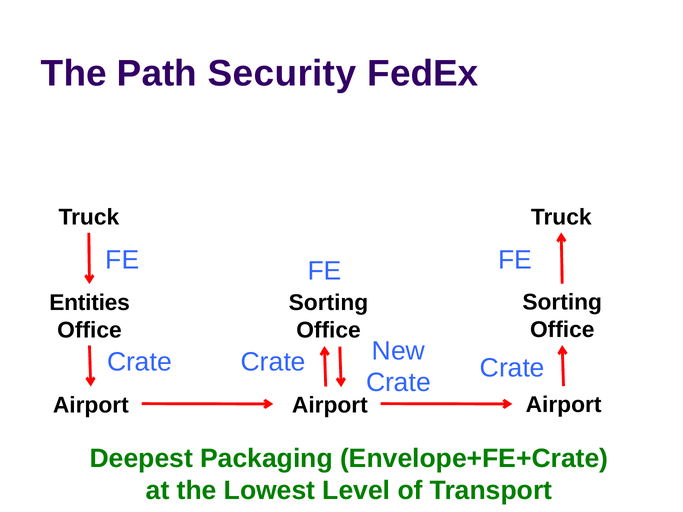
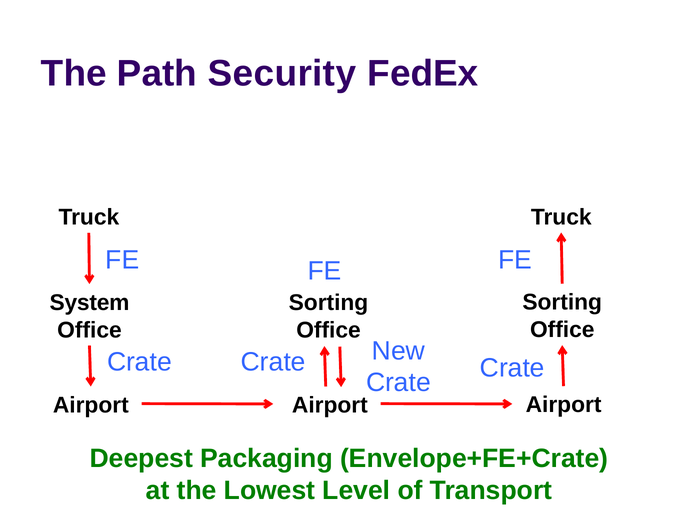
Entities: Entities -> System
